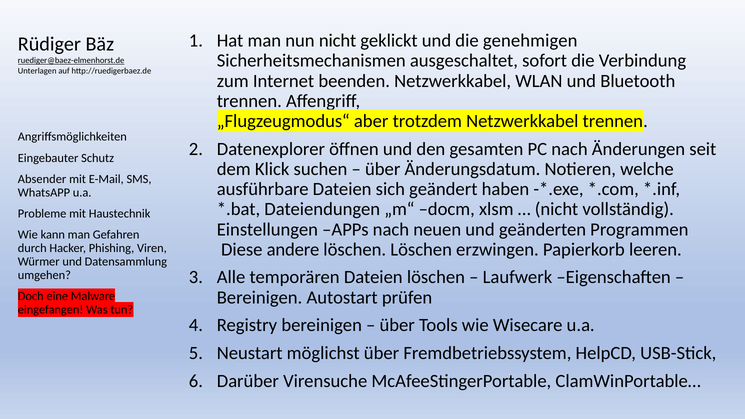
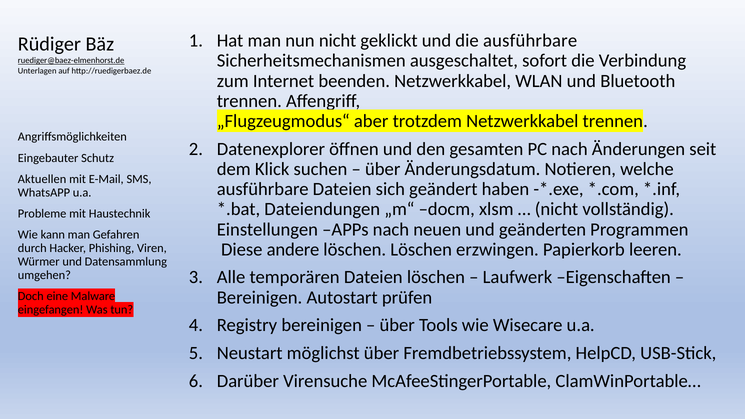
die genehmigen: genehmigen -> ausführbare
Absender: Absender -> Aktuellen
